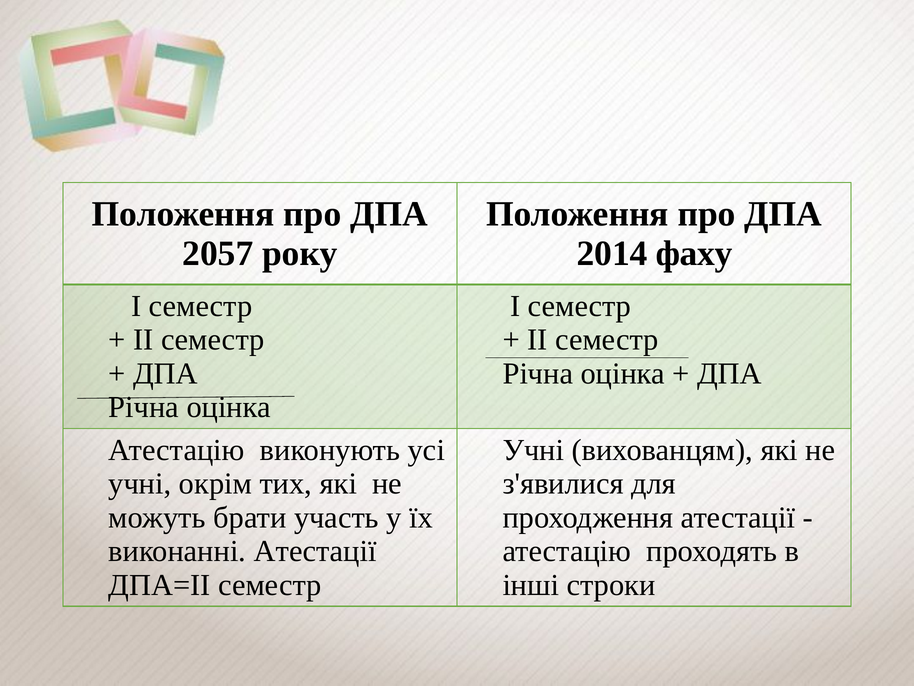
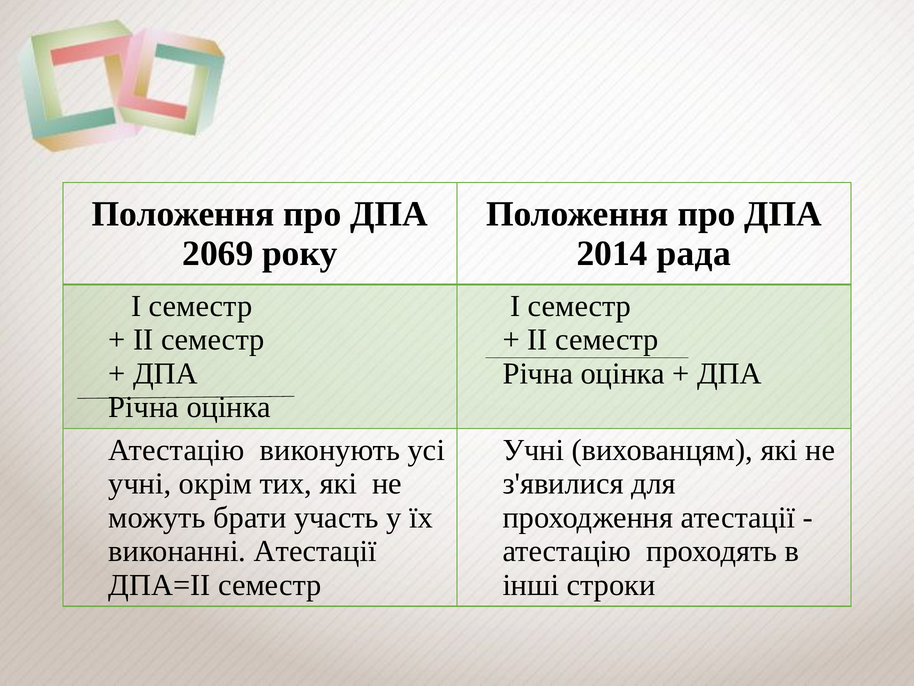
2057: 2057 -> 2069
фаху: фаху -> рада
